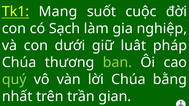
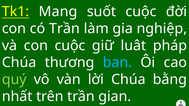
có Sạch: Sạch -> Trần
con dưới: dưới -> cuộc
ban colour: light green -> light blue
